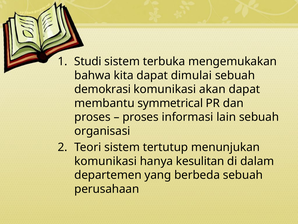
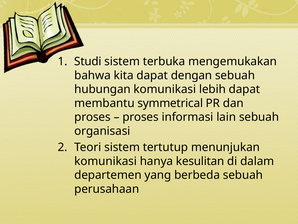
dimulai: dimulai -> dengan
demokrasi: demokrasi -> hubungan
akan: akan -> lebih
